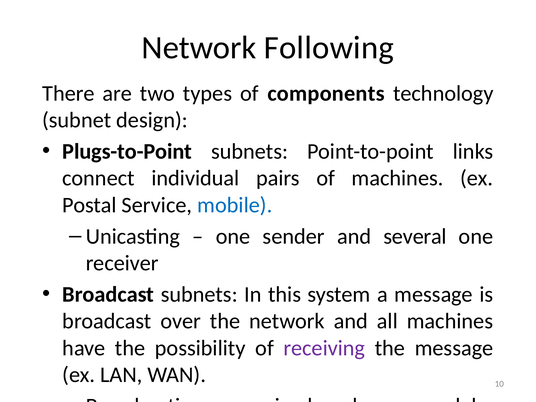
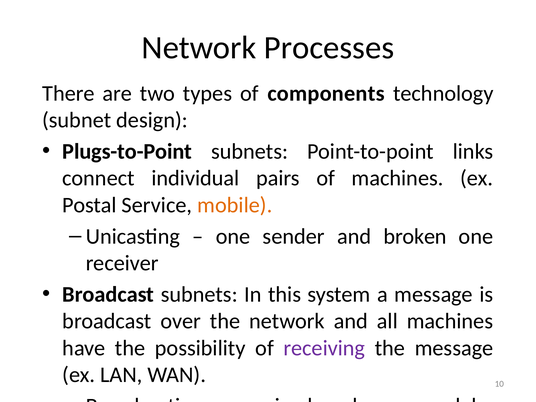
Following: Following -> Processes
mobile colour: blue -> orange
several: several -> broken
